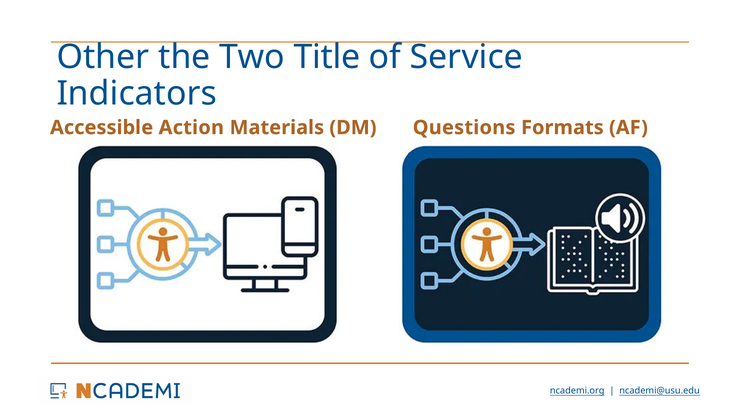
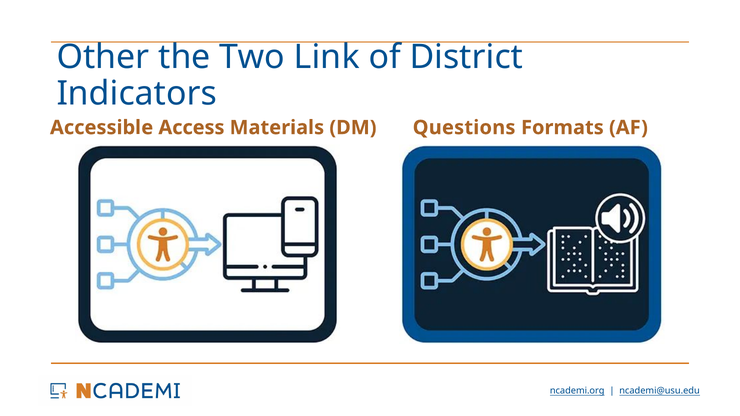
Title: Title -> Link
Service: Service -> District
Action: Action -> Access
